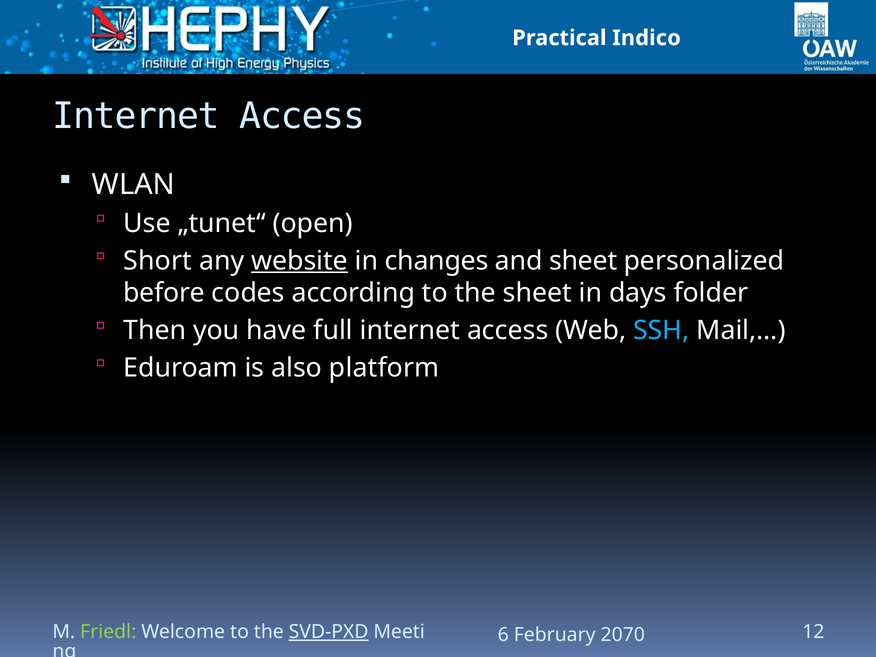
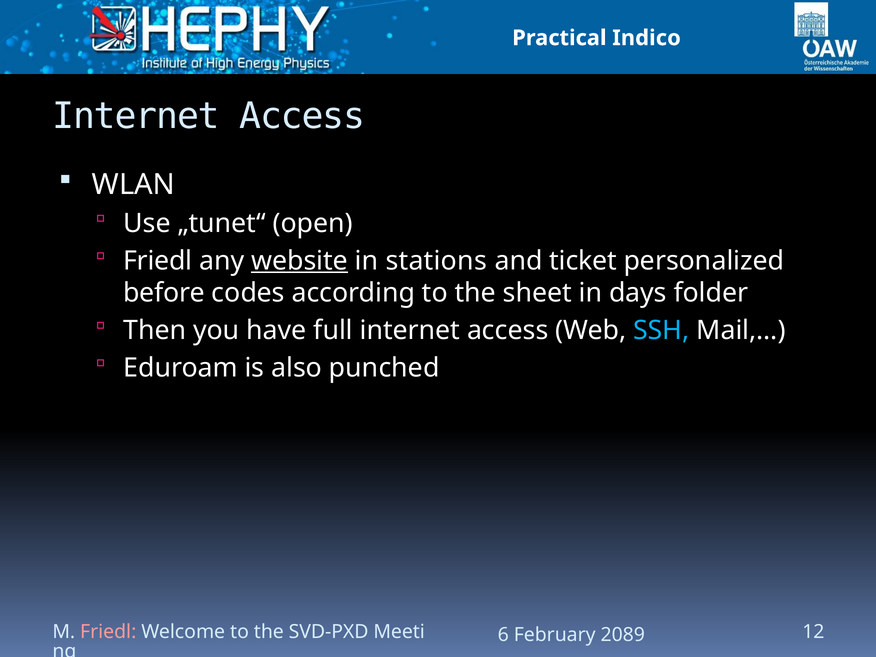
Short at (158, 261): Short -> Friedl
changes: changes -> stations
and sheet: sheet -> ticket
platform: platform -> punched
Friedl at (108, 632) colour: light green -> pink
SVD-PXD underline: present -> none
2070: 2070 -> 2089
